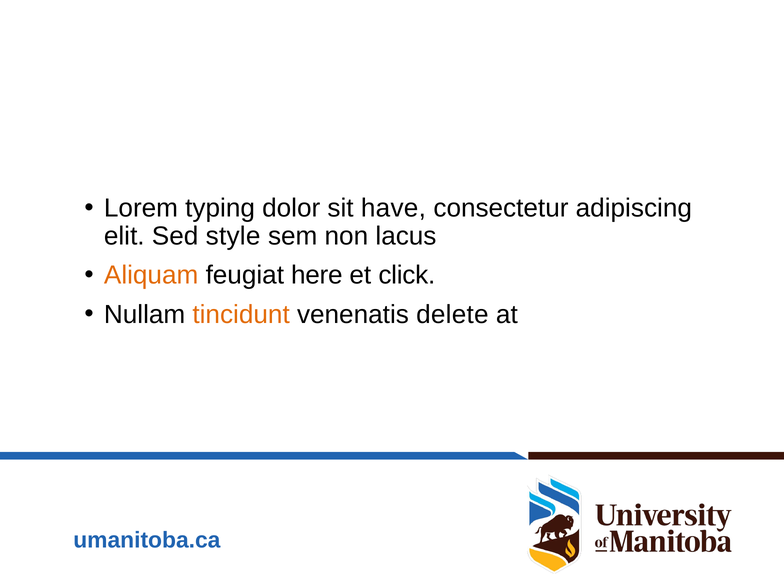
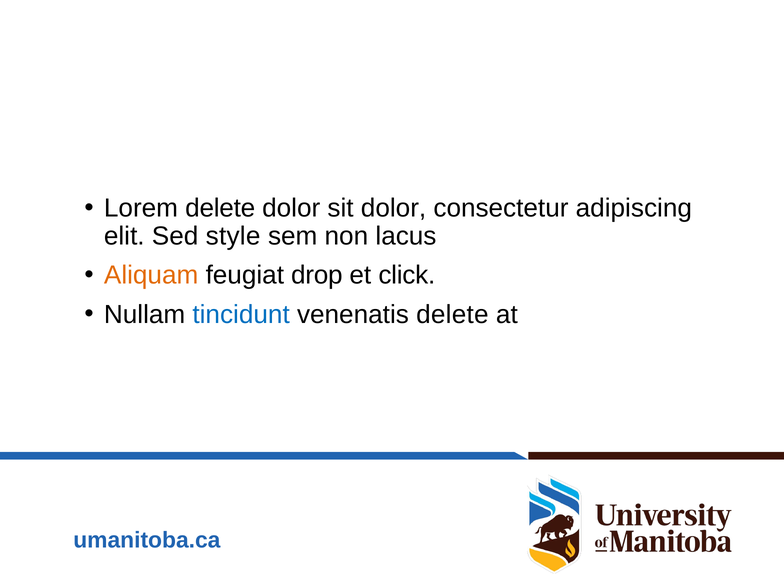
Lorem typing: typing -> delete
sit have: have -> dolor
here: here -> drop
tincidunt colour: orange -> blue
